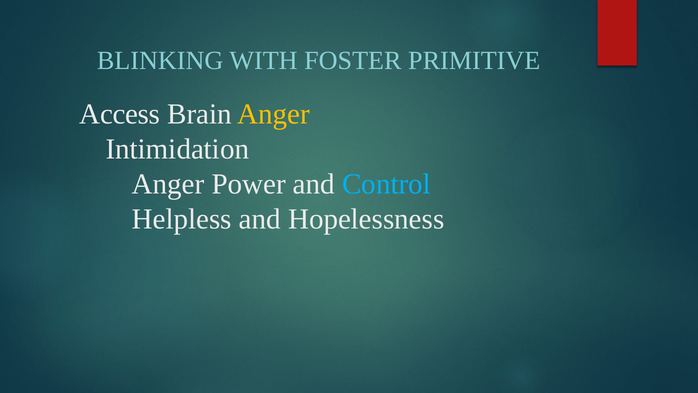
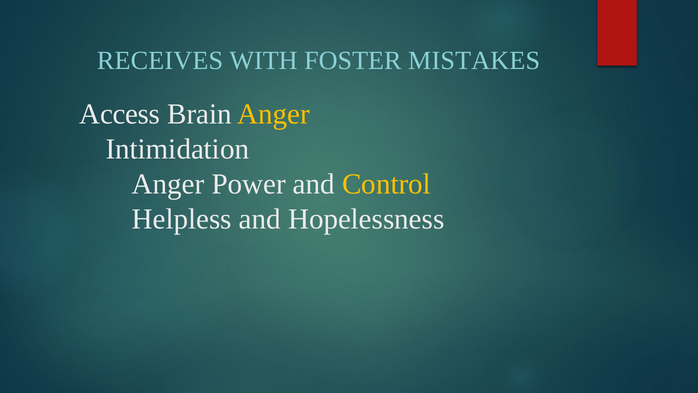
BLINKING: BLINKING -> RECEIVES
PRIMITIVE: PRIMITIVE -> MISTAKES
Control colour: light blue -> yellow
